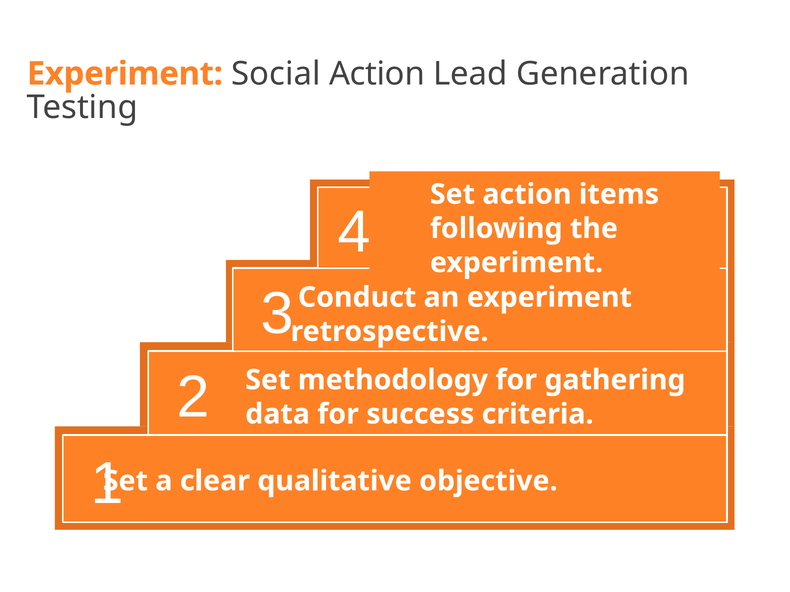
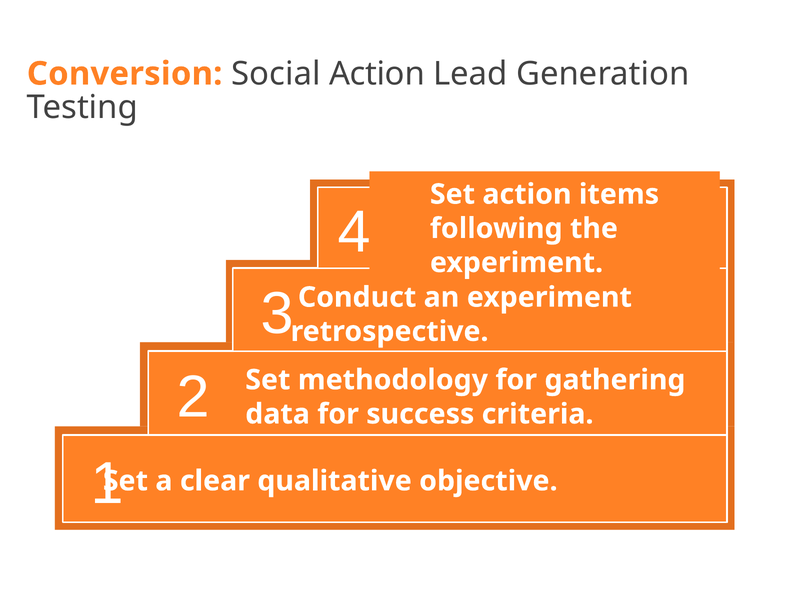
Experiment at (125, 74): Experiment -> Conversion
